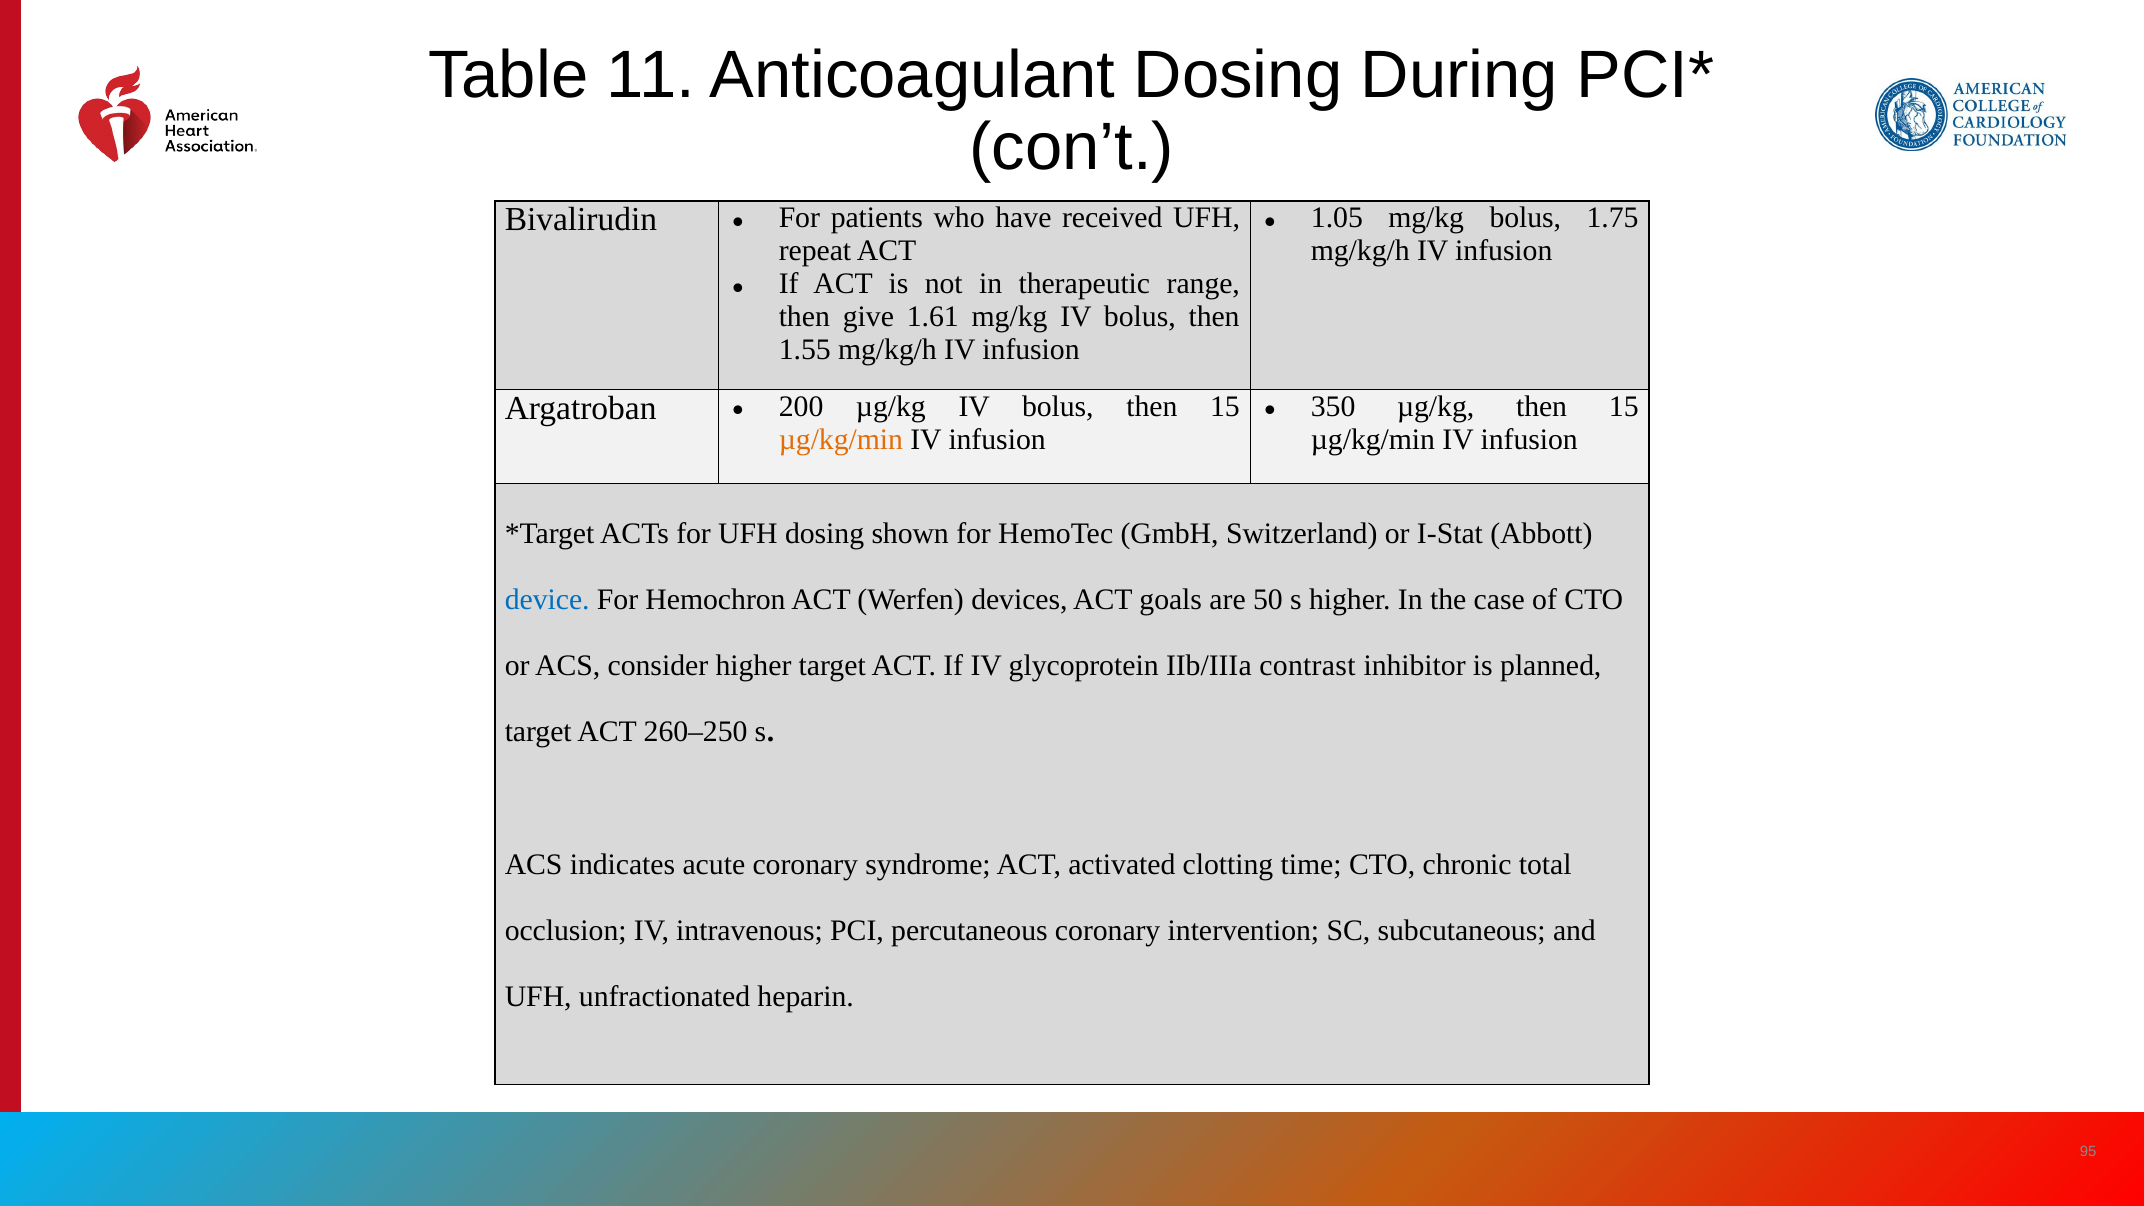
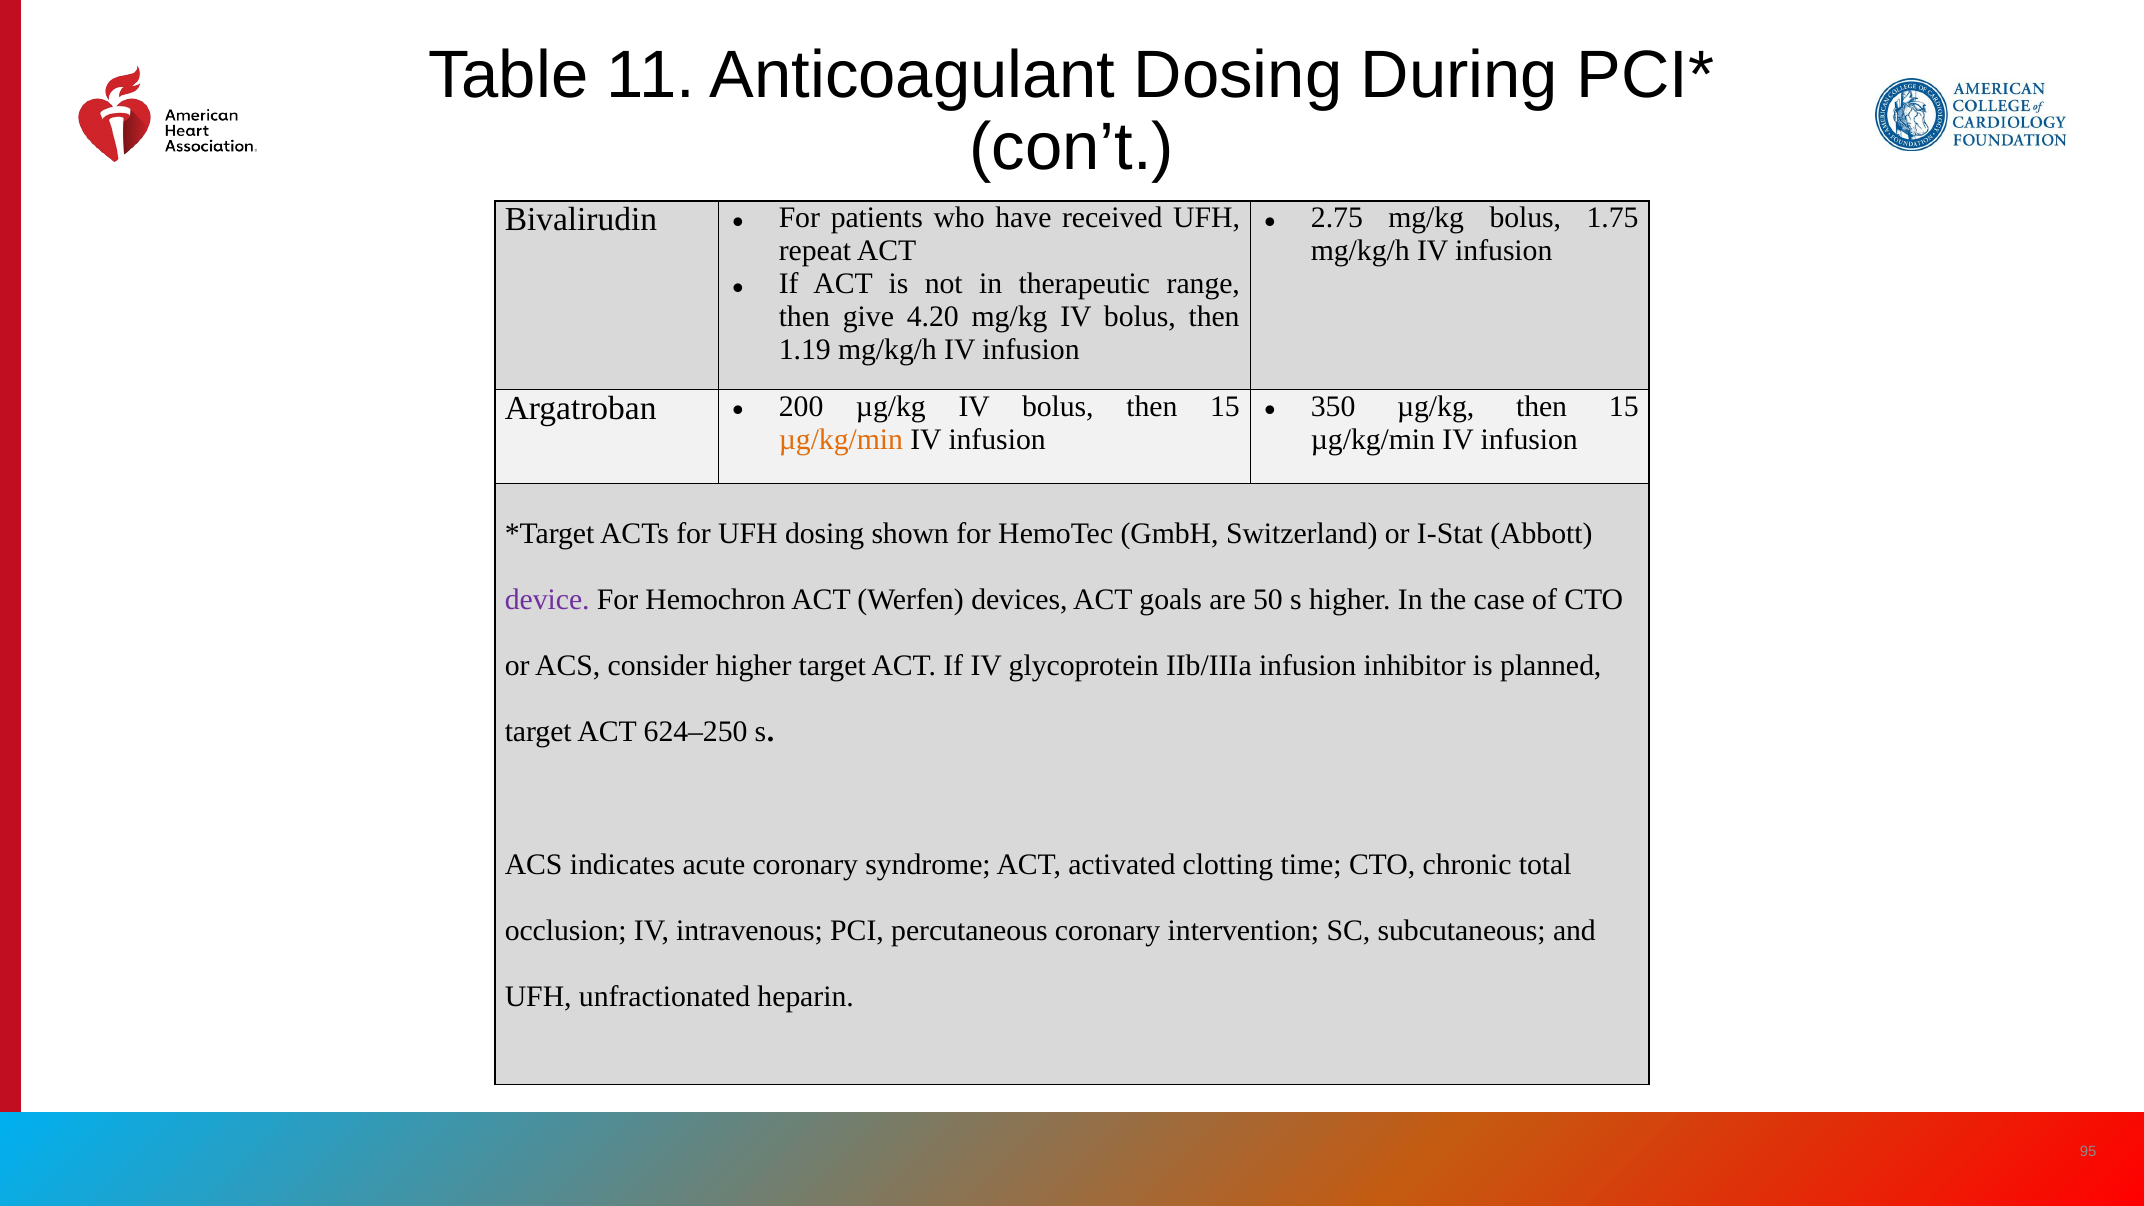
1.05: 1.05 -> 2.75
1.61: 1.61 -> 4.20
1.55: 1.55 -> 1.19
device colour: blue -> purple
IIb/IIIa contrast: contrast -> infusion
260–250: 260–250 -> 624–250
